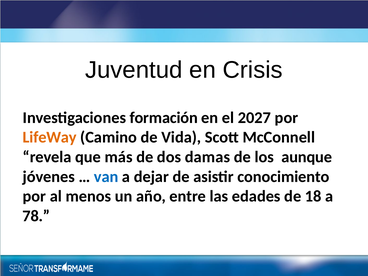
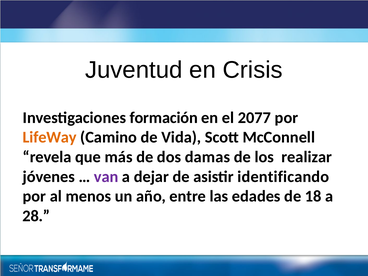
2027: 2027 -> 2077
aunque: aunque -> realizar
van colour: blue -> purple
conocimiento: conocimiento -> identificando
78: 78 -> 28
